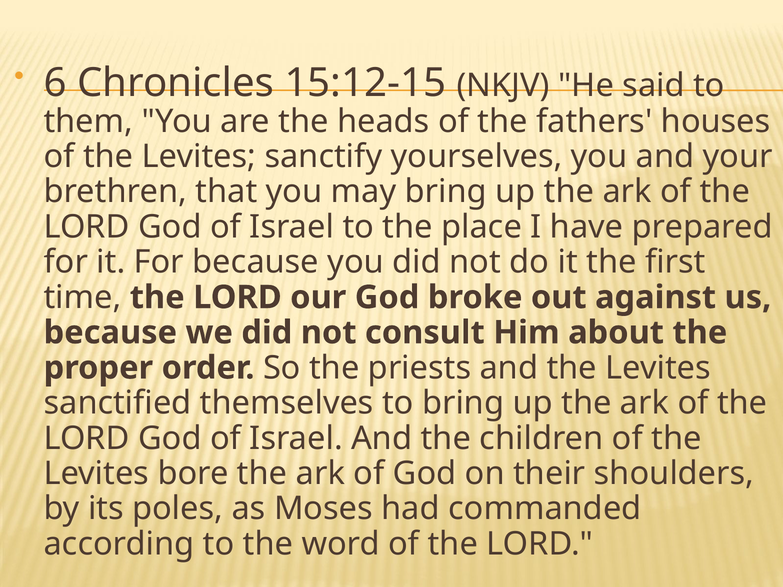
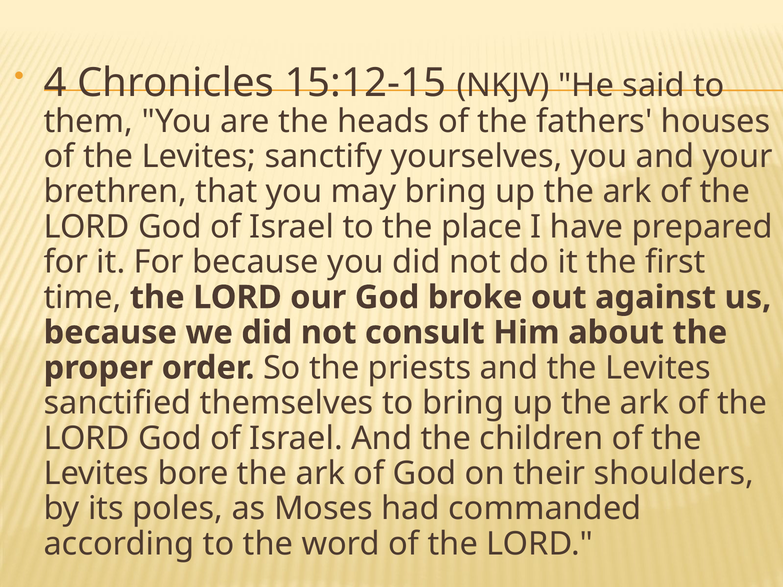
6: 6 -> 4
